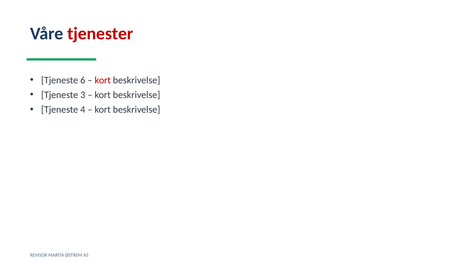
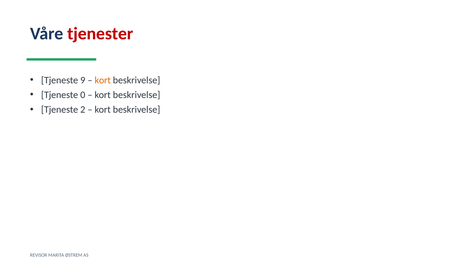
6: 6 -> 9
kort at (103, 80) colour: red -> orange
3: 3 -> 0
4: 4 -> 2
